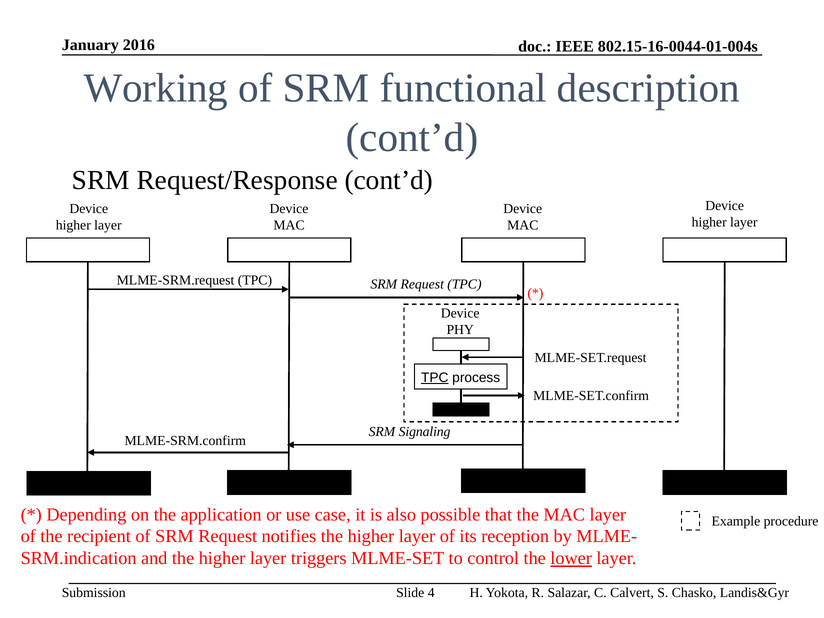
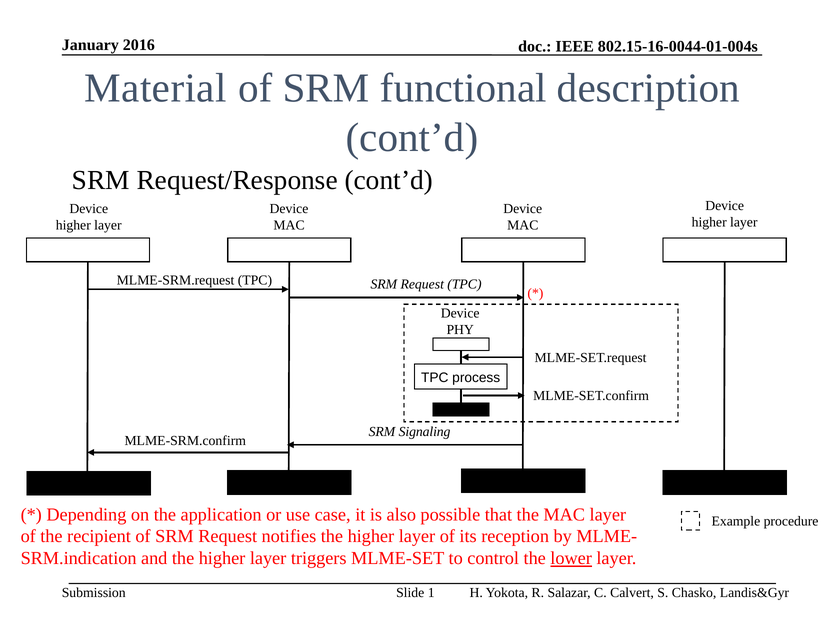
Working: Working -> Material
TPC at (435, 378) underline: present -> none
4: 4 -> 1
